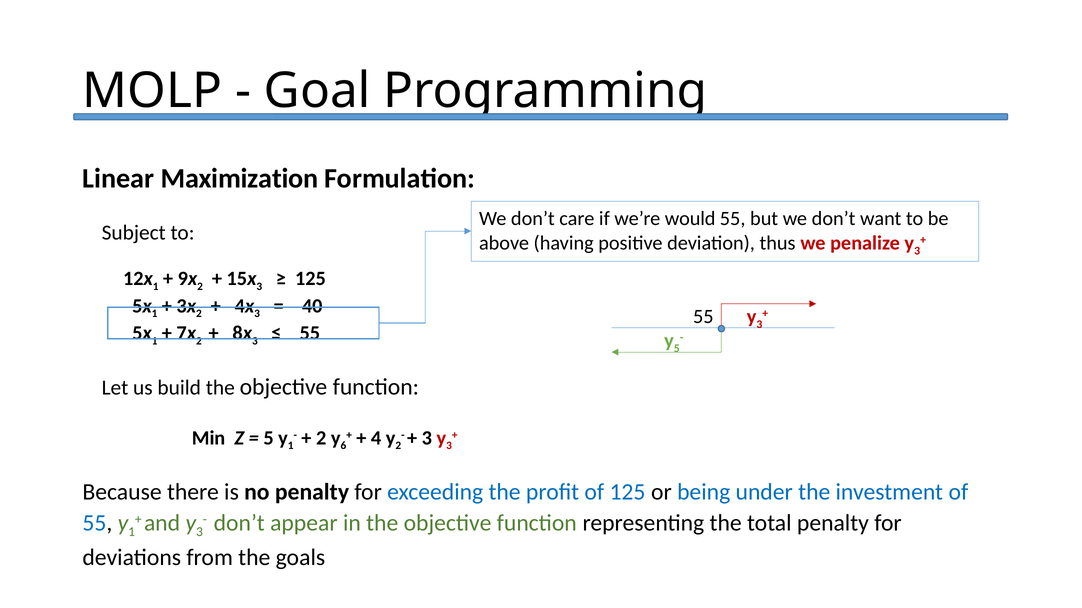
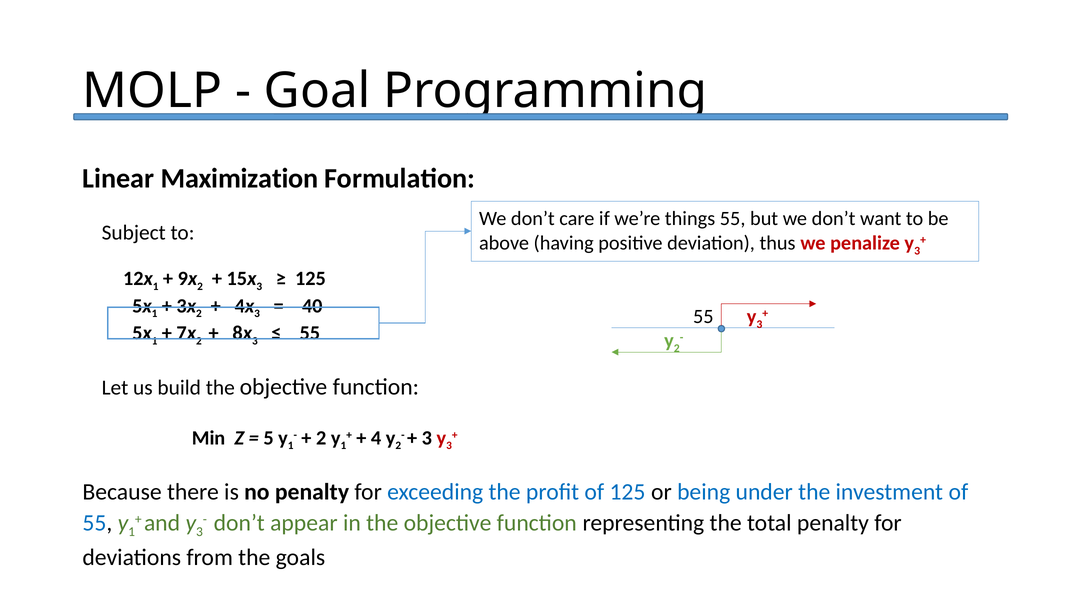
would: would -> things
5 at (677, 349): 5 -> 2
6 at (343, 446): 6 -> 1
